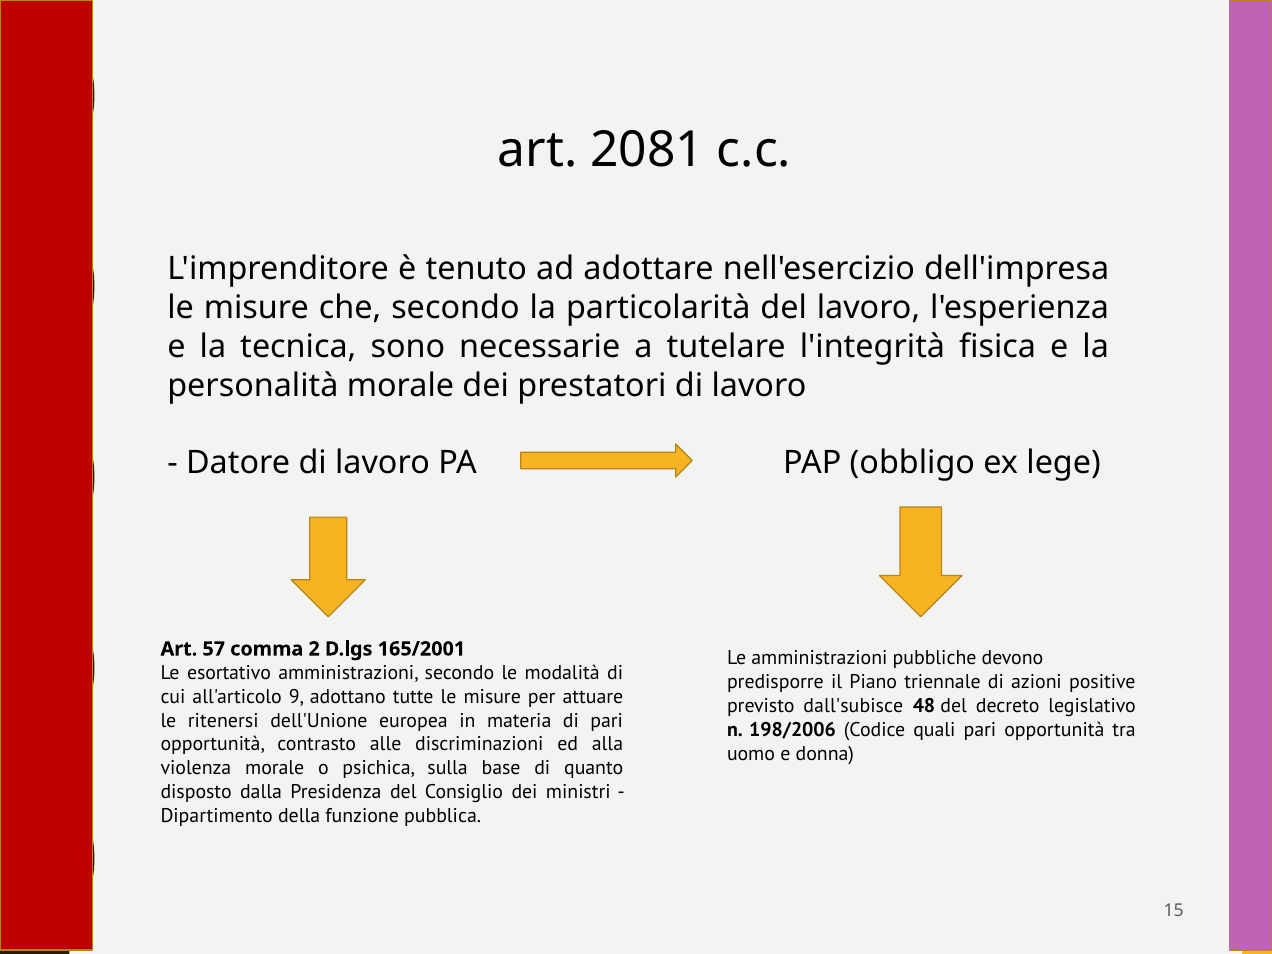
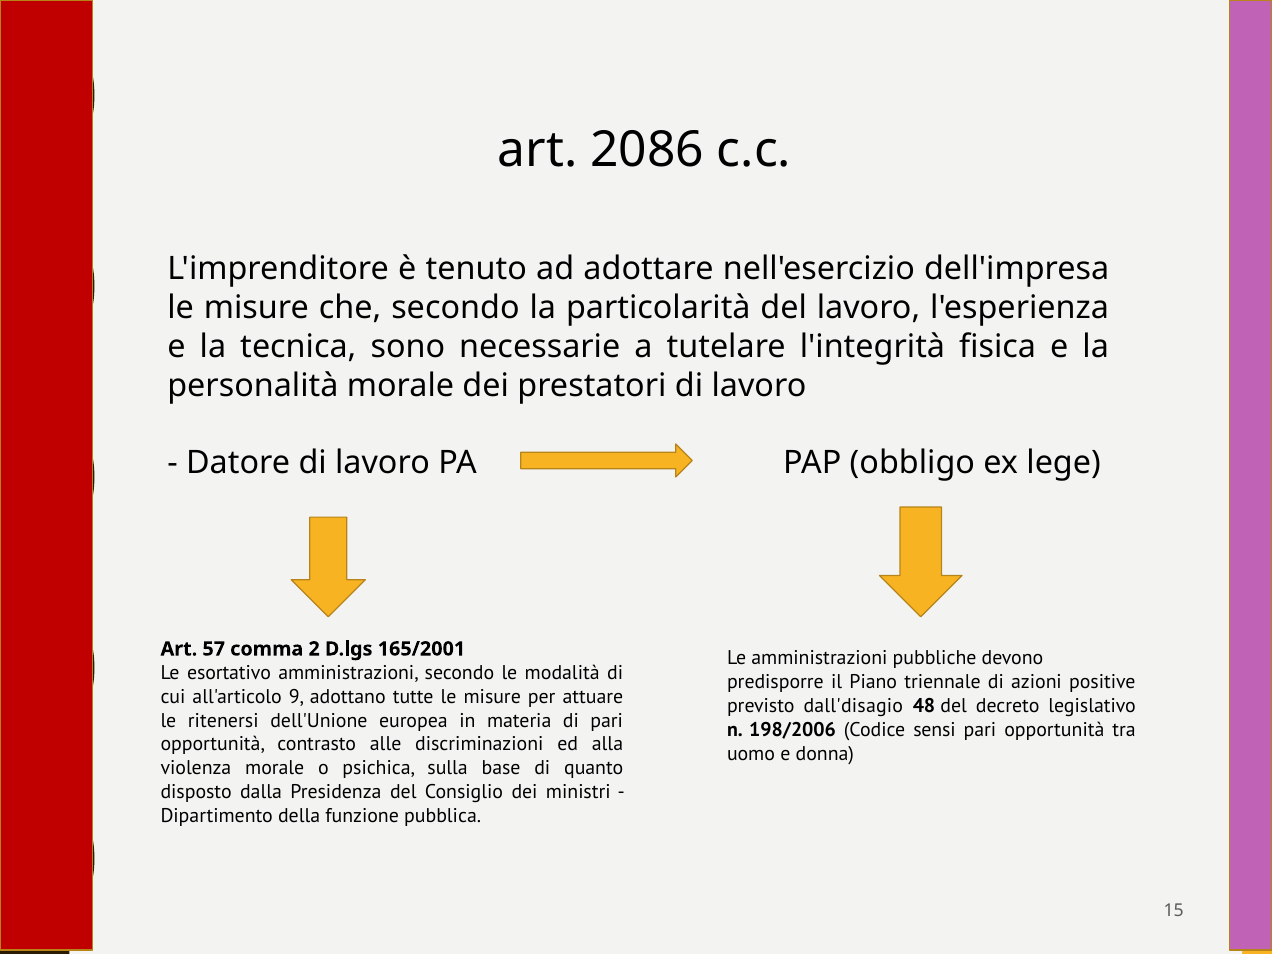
2081: 2081 -> 2086
dall'subisce: dall'subisce -> dall'disagio
quali: quali -> sensi
